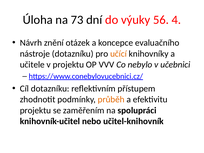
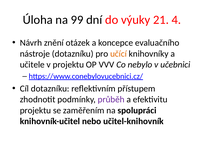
73: 73 -> 99
56: 56 -> 21
průběh colour: orange -> purple
